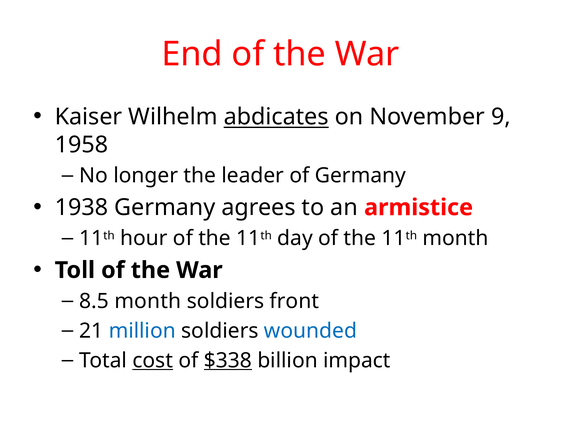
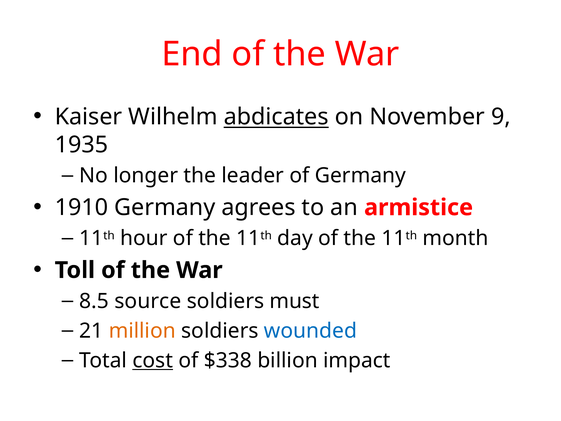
1958: 1958 -> 1935
1938: 1938 -> 1910
8.5 month: month -> source
front: front -> must
million colour: blue -> orange
$338 underline: present -> none
